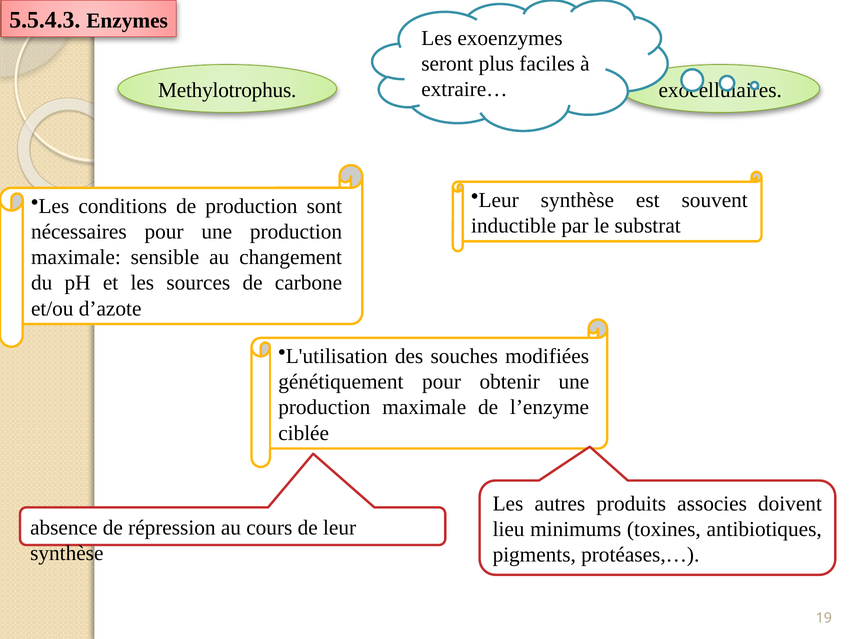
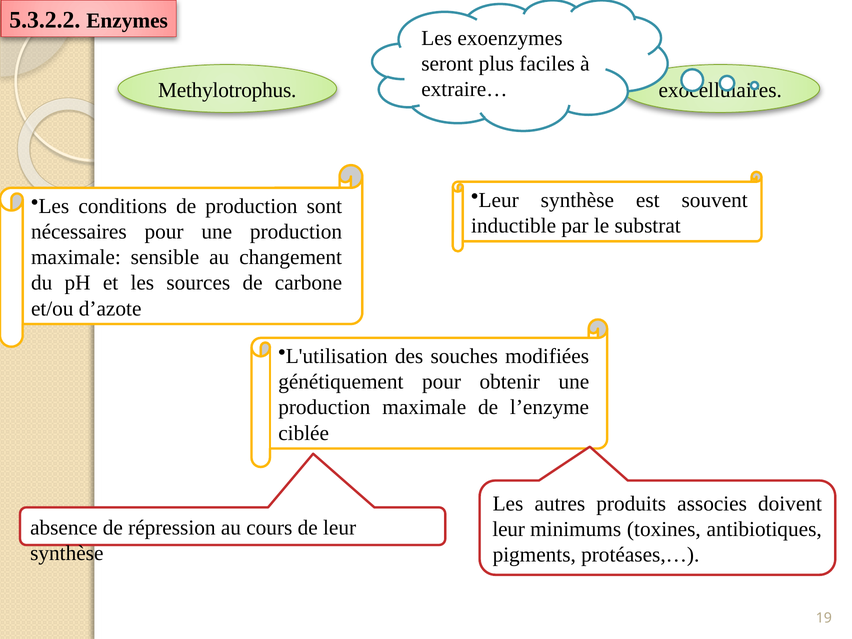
5.5.4.3: 5.5.4.3 -> 5.3.2.2
lieu at (509, 529): lieu -> leur
